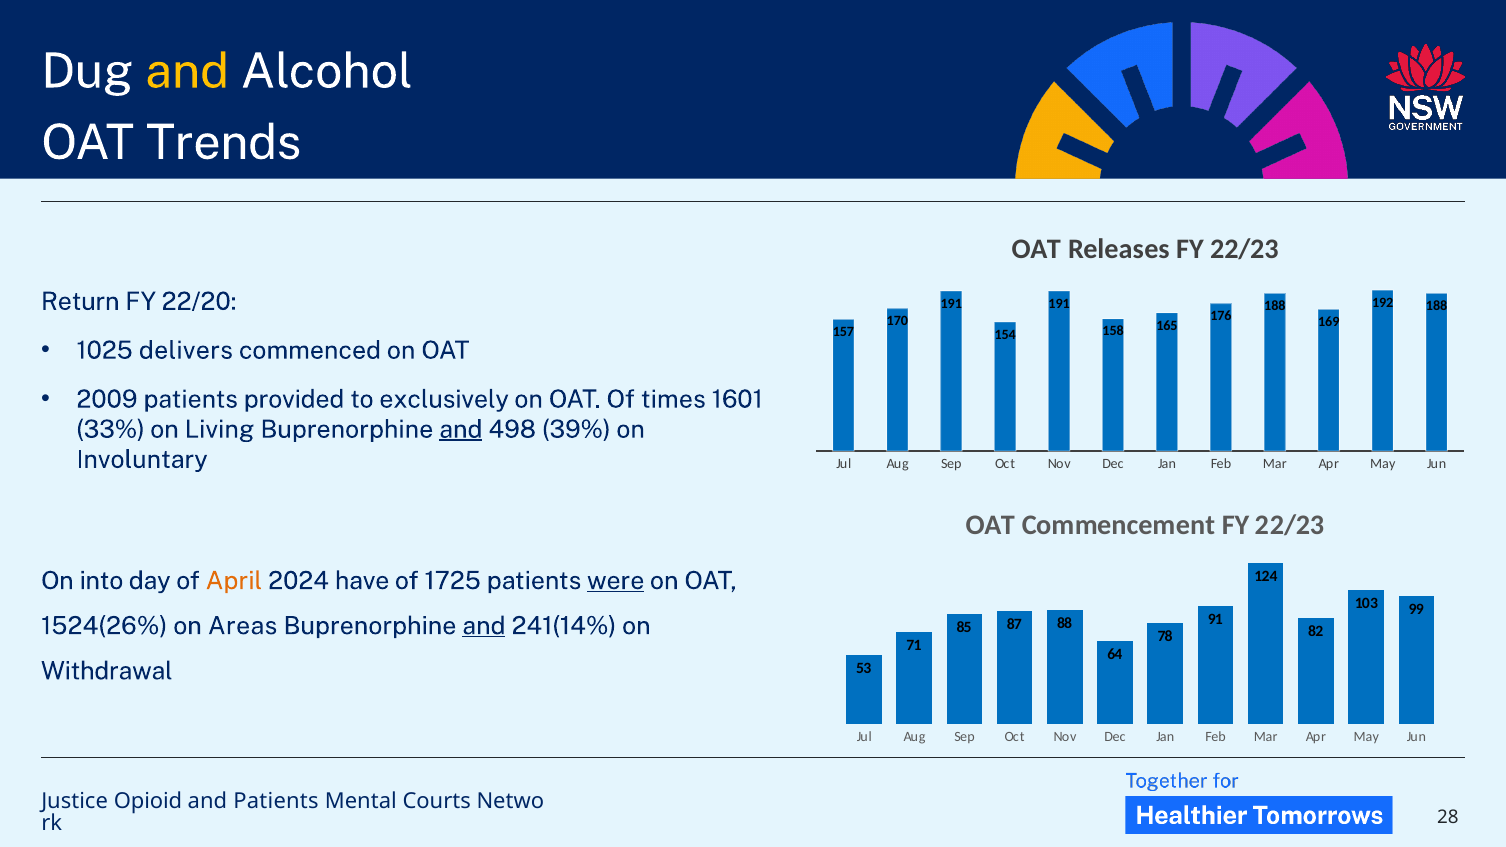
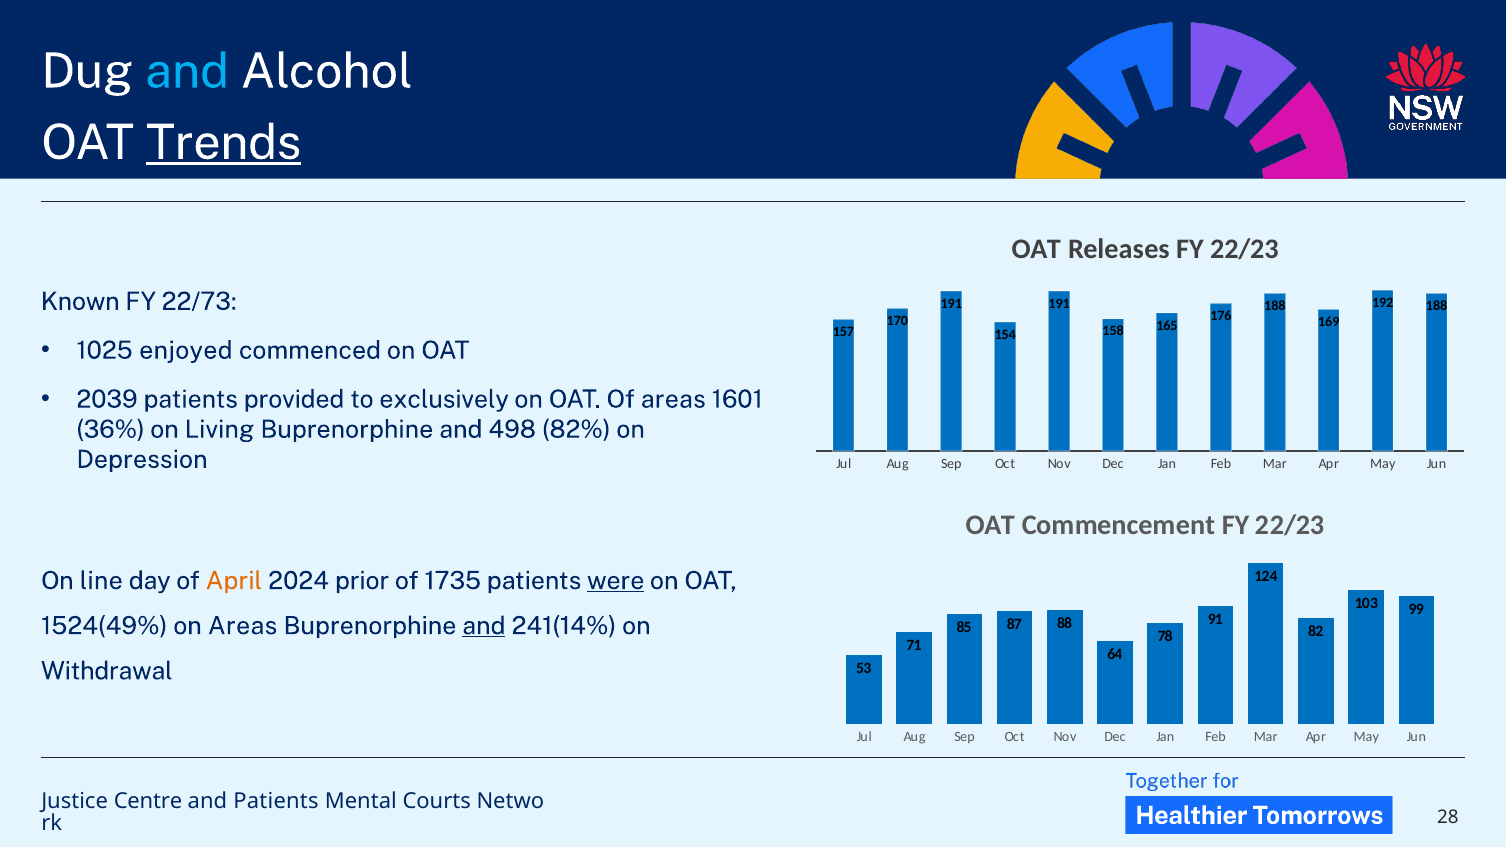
and at (187, 71) colour: yellow -> light blue
Trends underline: none -> present
Return: Return -> Known
22/20: 22/20 -> 22/73
delivers: delivers -> enjoyed
2009: 2009 -> 2039
Of times: times -> areas
33%: 33% -> 36%
and at (461, 430) underline: present -> none
39%: 39% -> 82%
Involuntary: Involuntary -> Depression
into: into -> line
have: have -> prior
1725: 1725 -> 1735
1524(26%: 1524(26% -> 1524(49%
Opioid: Opioid -> Centre
